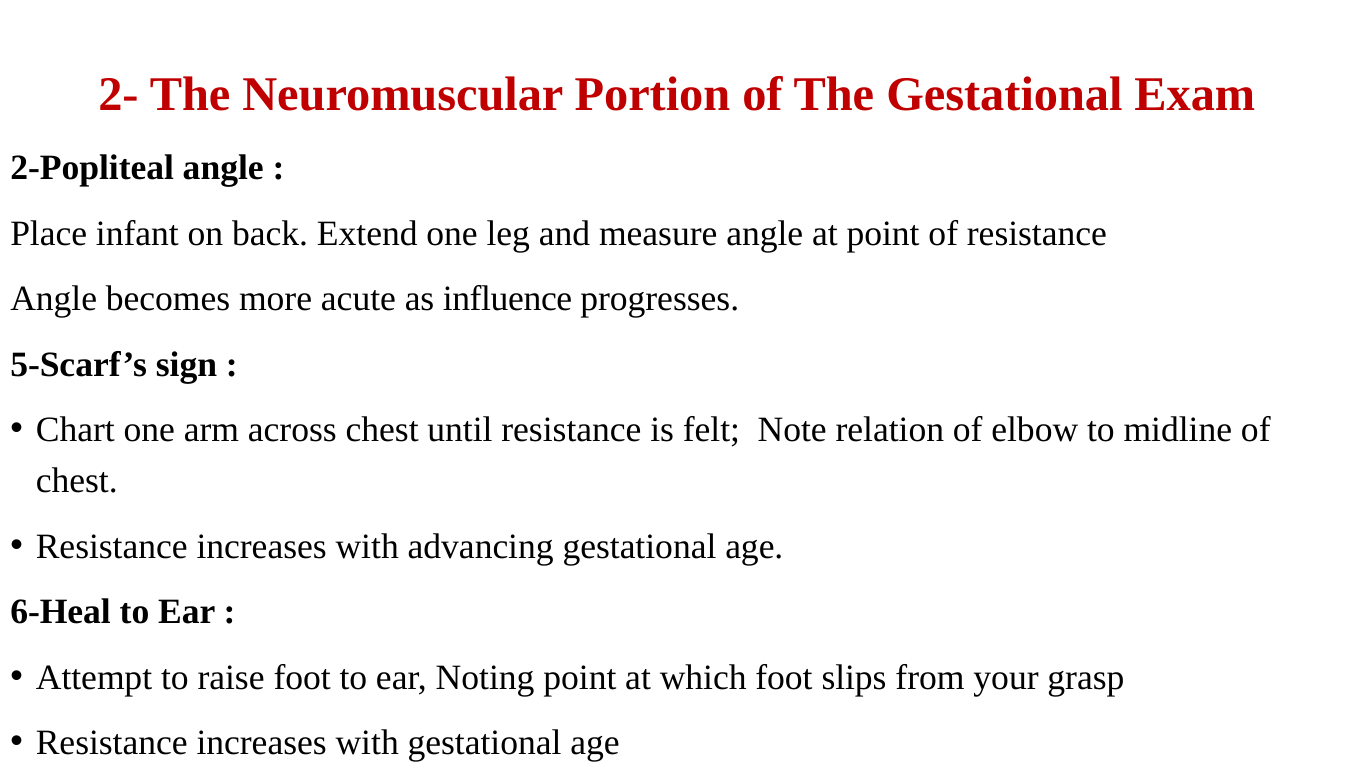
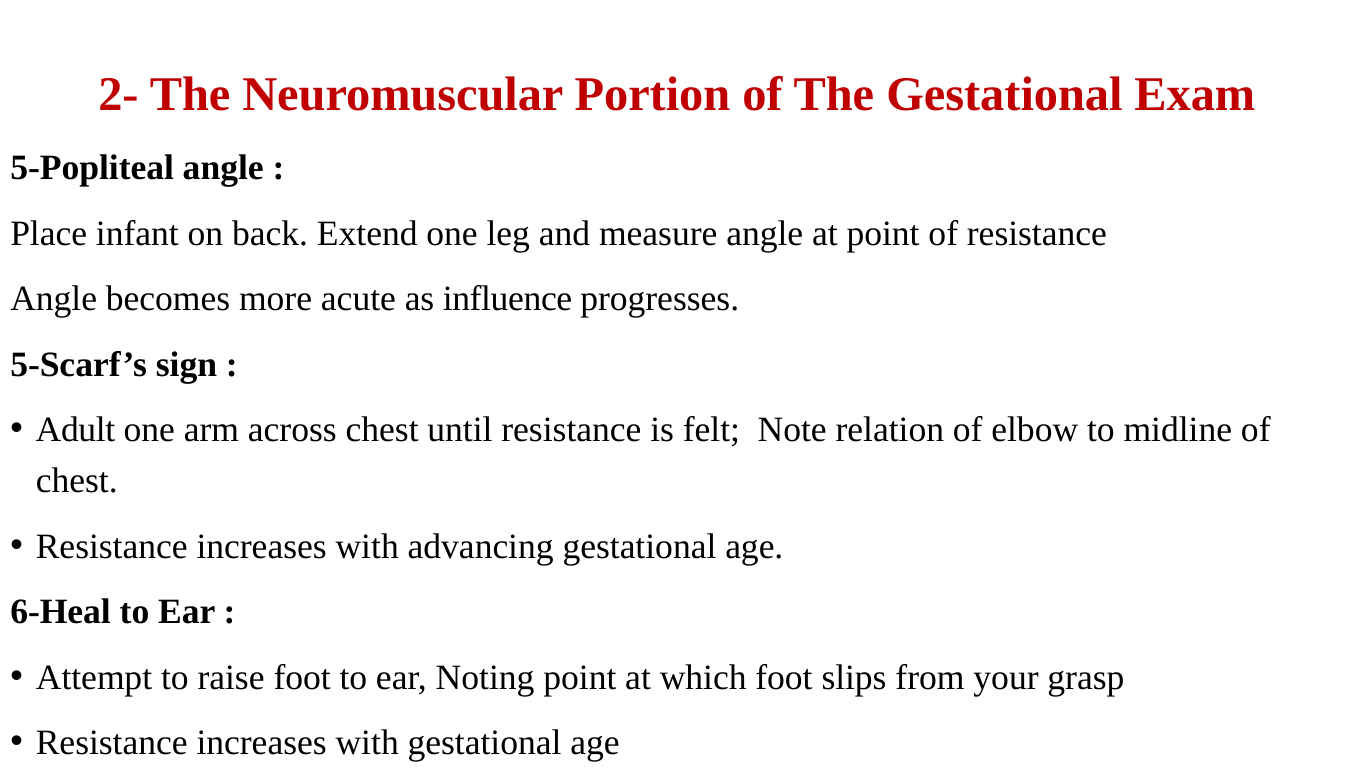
2-Popliteal: 2-Popliteal -> 5-Popliteal
Chart: Chart -> Adult
